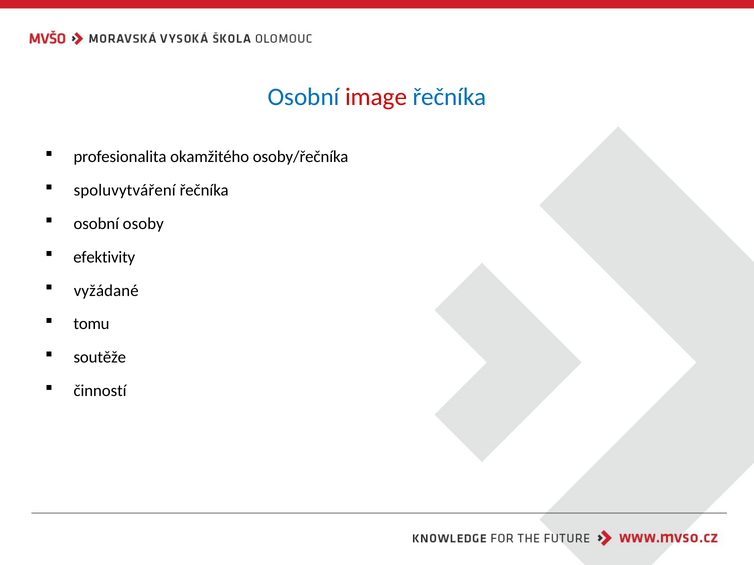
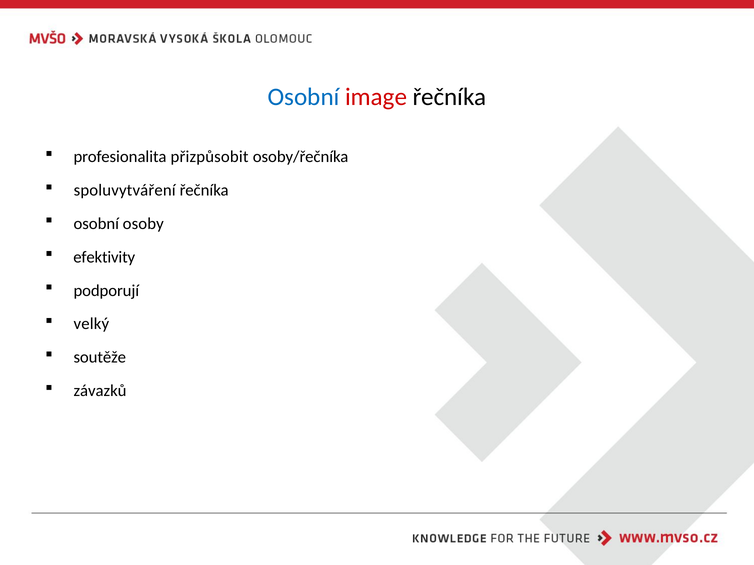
řečníka at (450, 97) colour: blue -> black
okamžitého: okamžitého -> přizpůsobit
vyžádané: vyžádané -> podporují
tomu: tomu -> velký
činností: činností -> závazků
